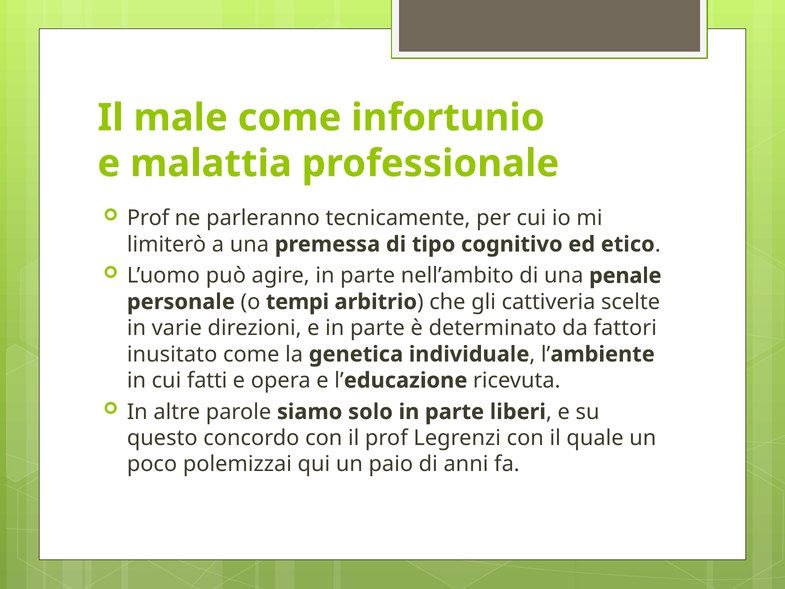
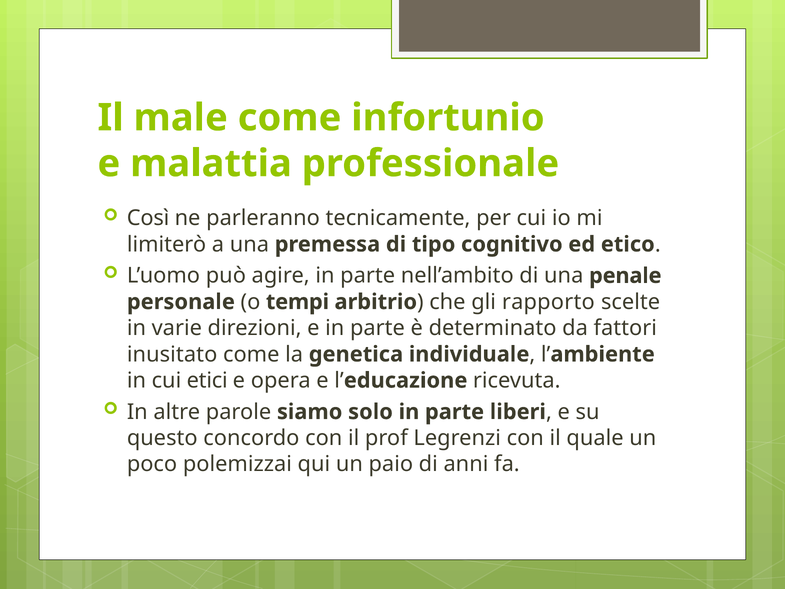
Prof at (148, 218): Prof -> Così
cattiveria: cattiveria -> rapporto
fatti: fatti -> etici
